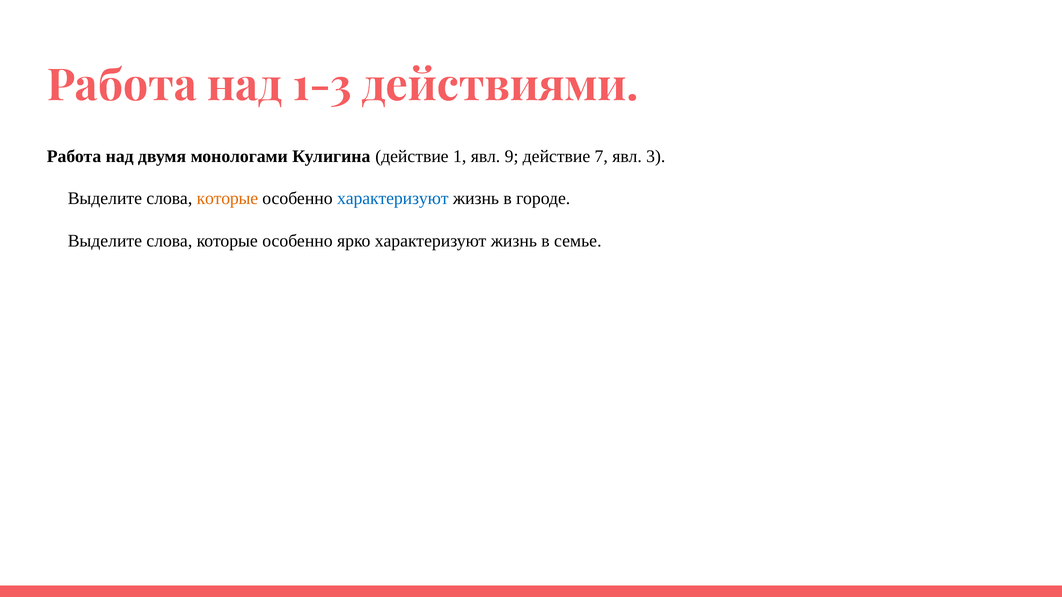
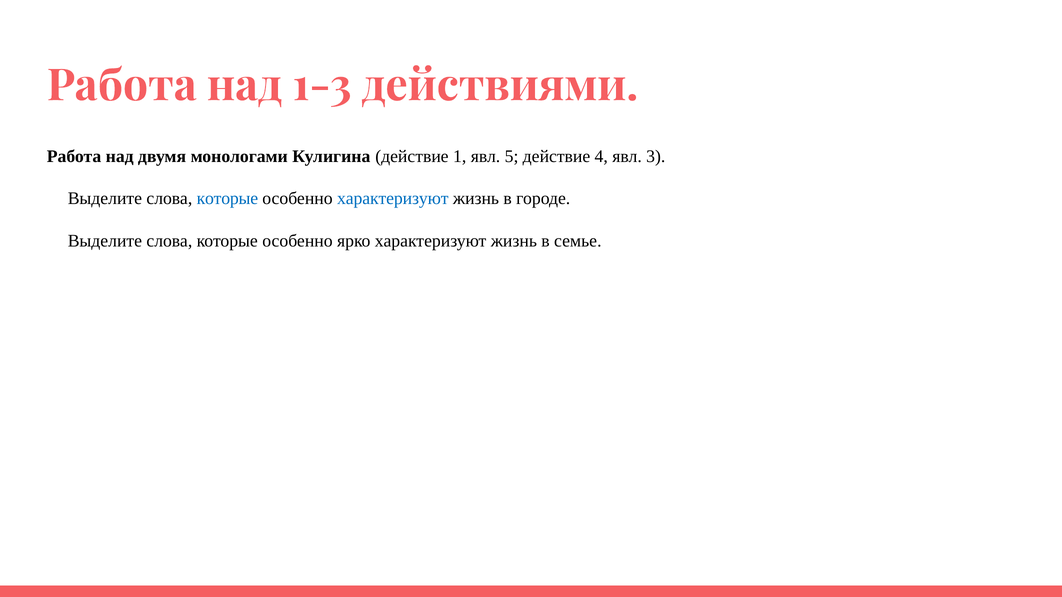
9: 9 -> 5
7: 7 -> 4
которые at (227, 199) colour: orange -> blue
